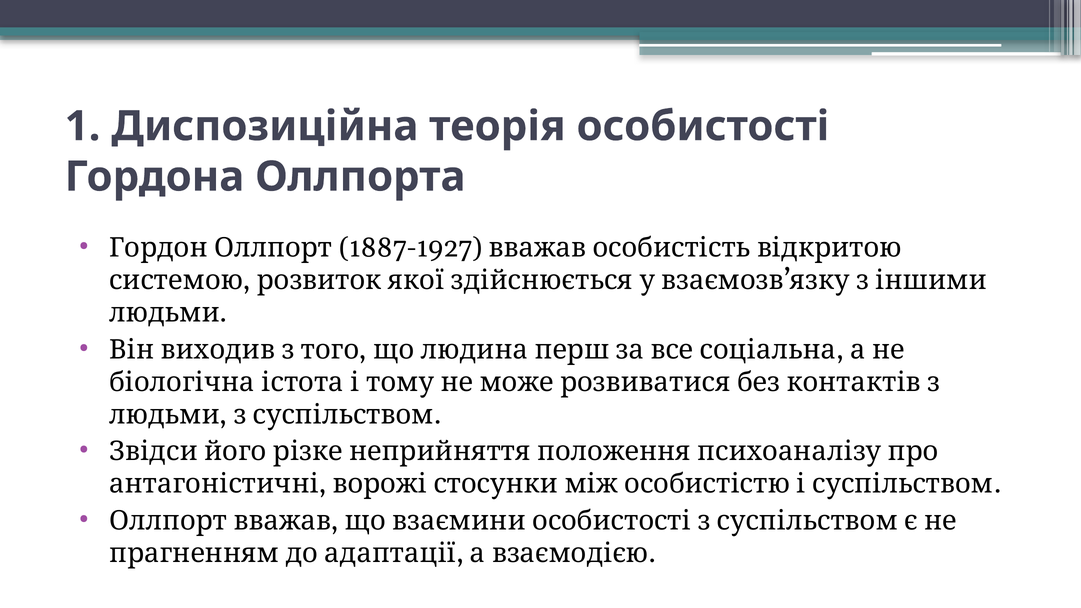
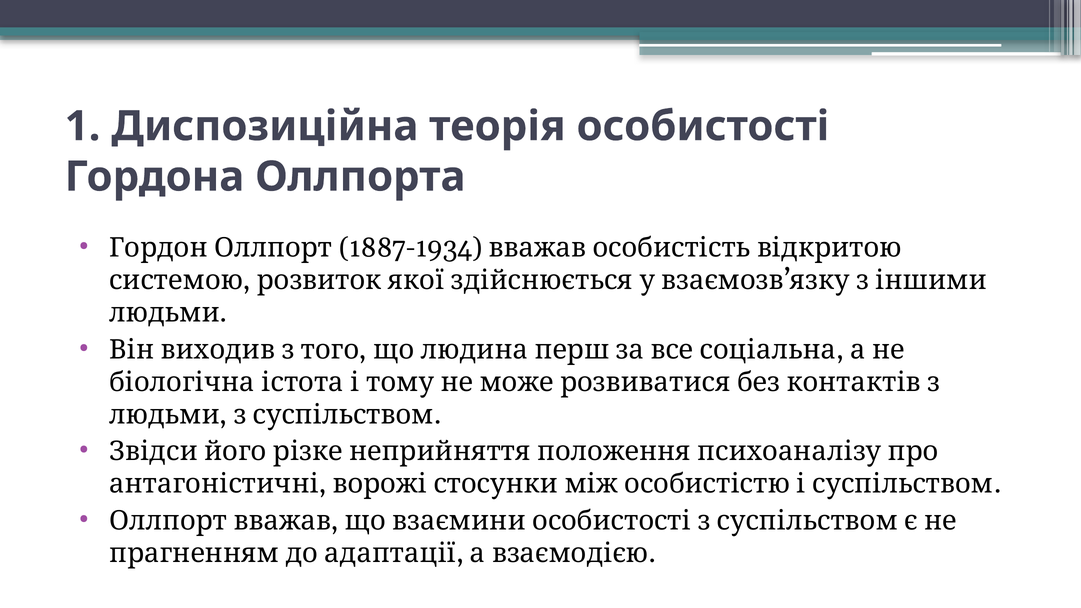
1887-1927: 1887-1927 -> 1887-1934
